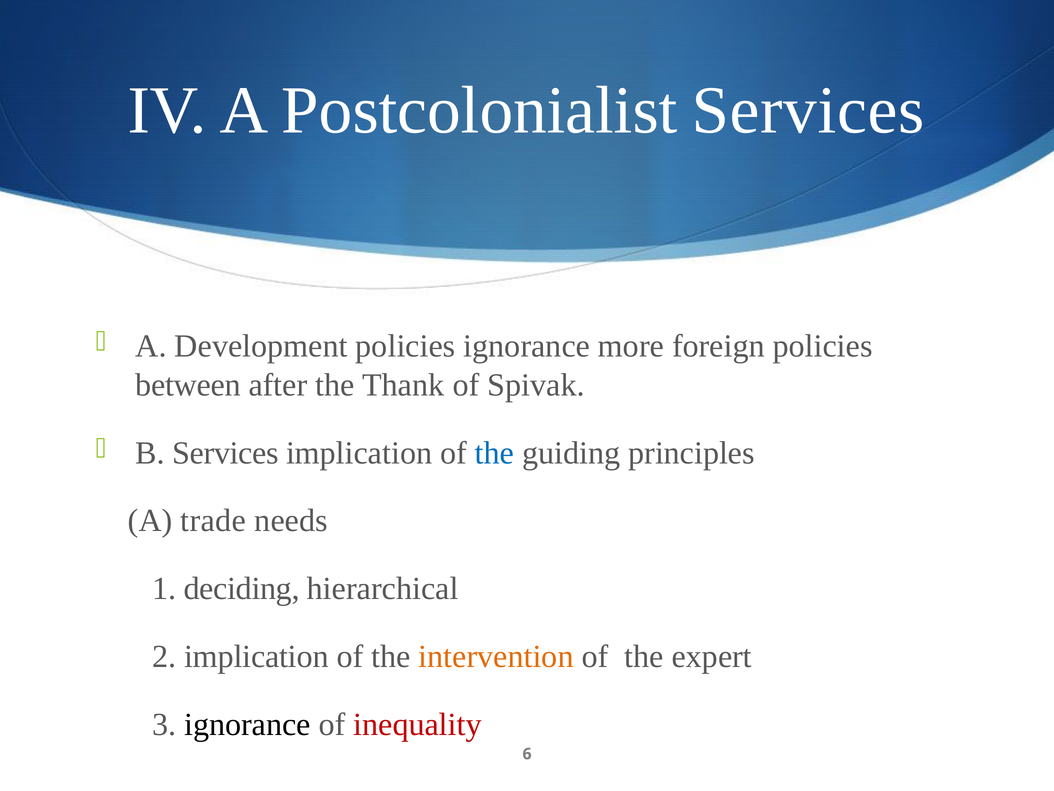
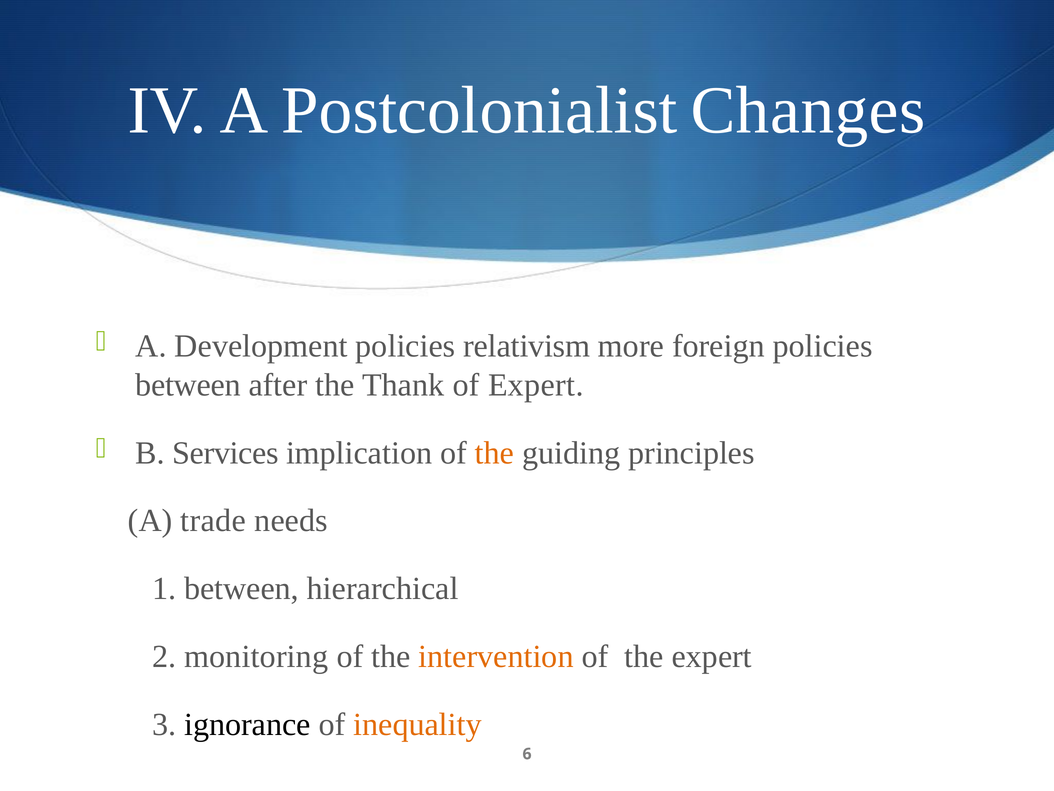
Postcolonialist Services: Services -> Changes
policies ignorance: ignorance -> relativism
of Spivak: Spivak -> Expert
the at (495, 453) colour: blue -> orange
1 deciding: deciding -> between
2 implication: implication -> monitoring
inequality colour: red -> orange
